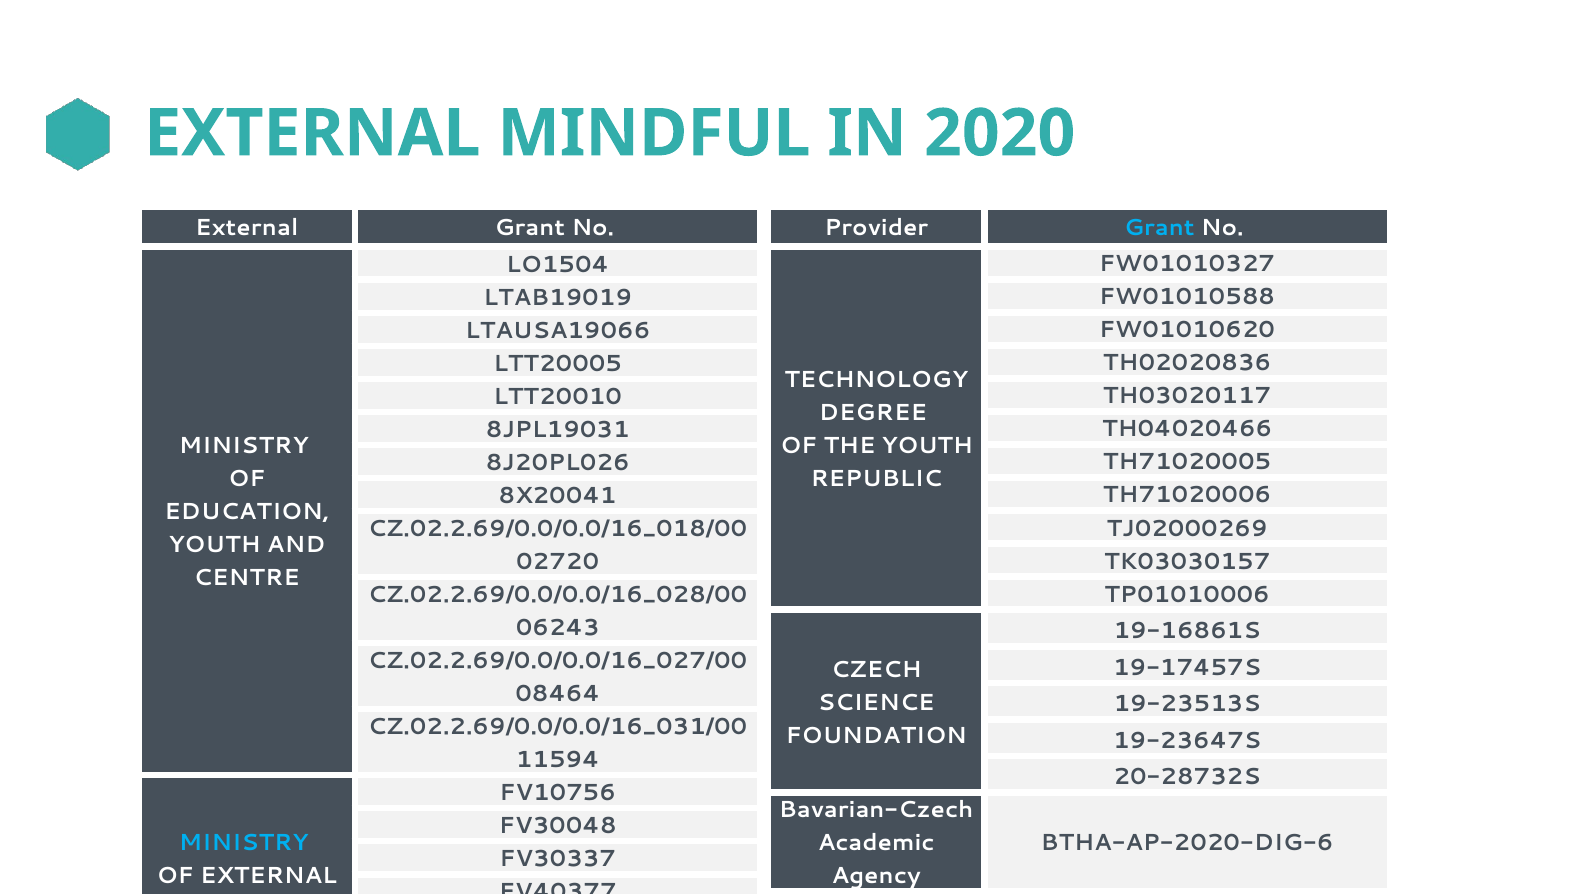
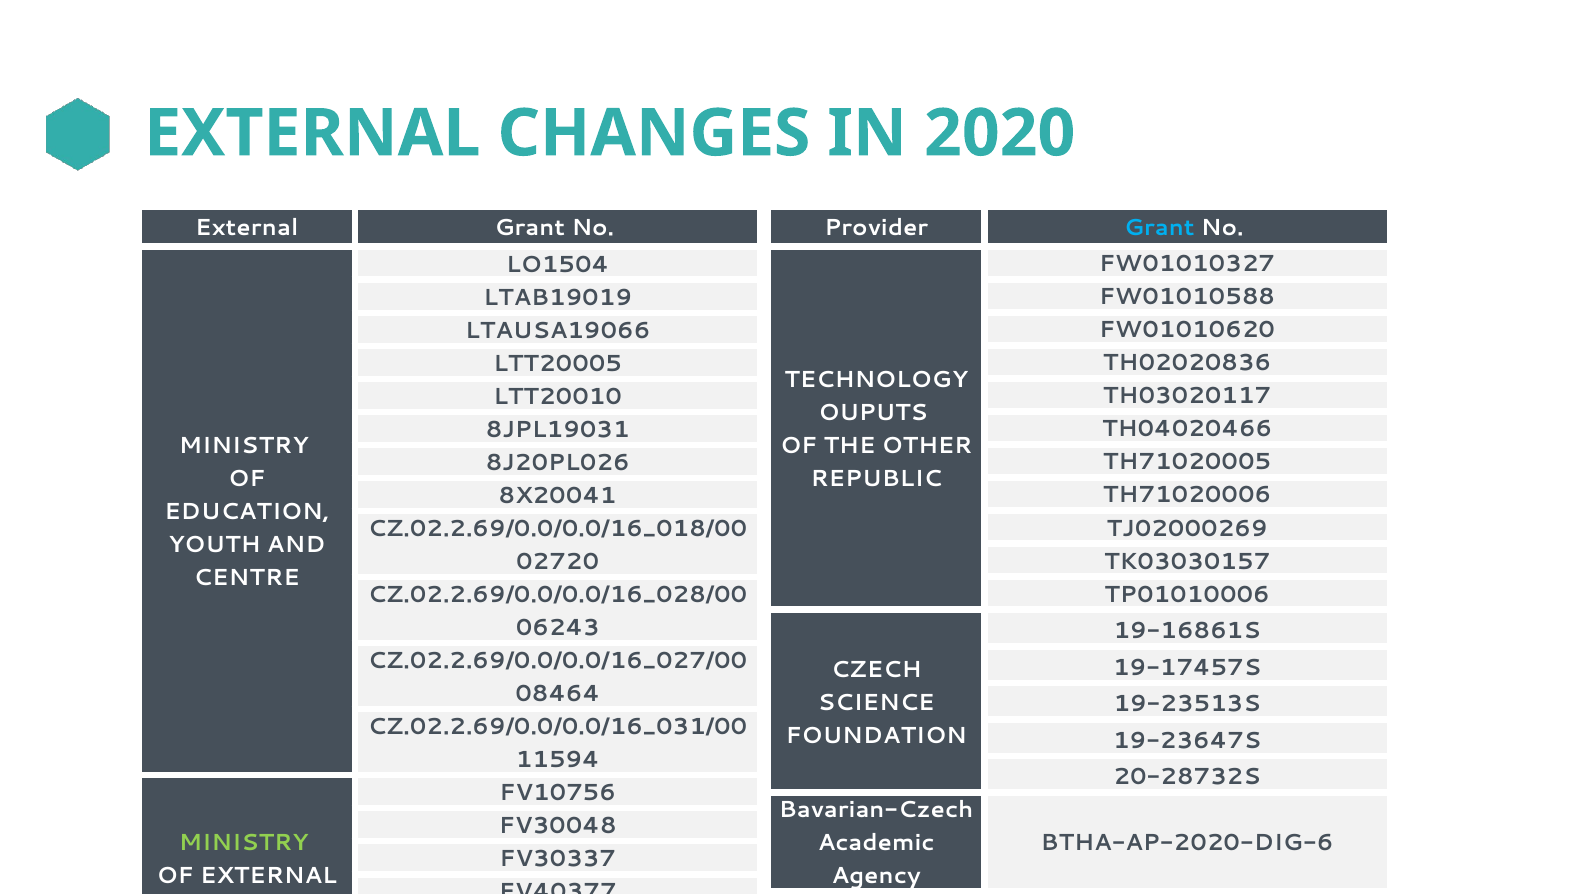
MINDFUL: MINDFUL -> CHANGES
DEGREE: DEGREE -> OUPUTS
THE YOUTH: YOUTH -> OTHER
MINISTRY at (244, 842) colour: light blue -> light green
